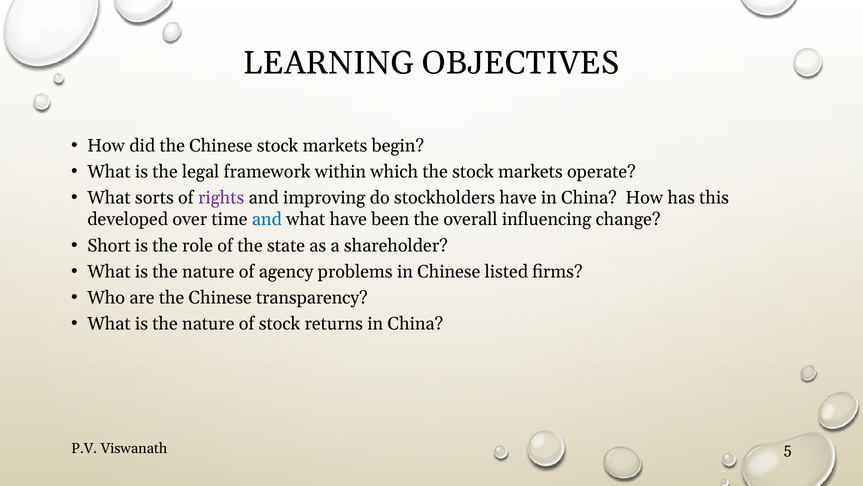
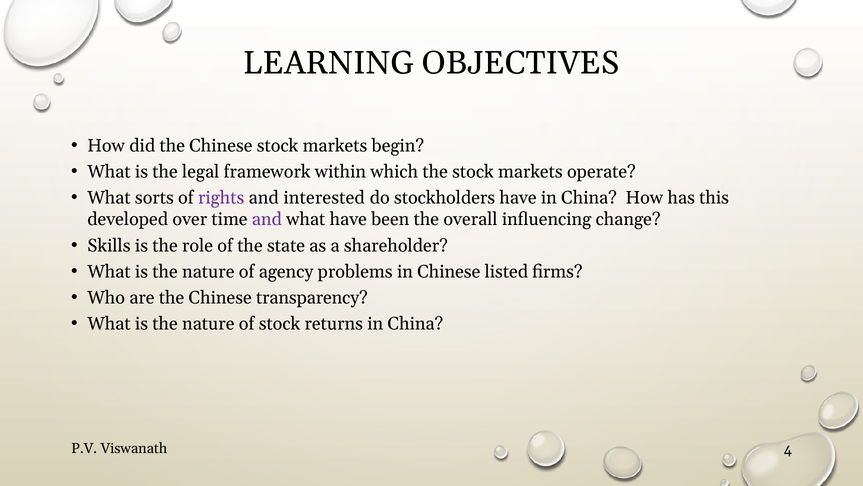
improving: improving -> interested
and at (267, 219) colour: blue -> purple
Short: Short -> Skills
5: 5 -> 4
